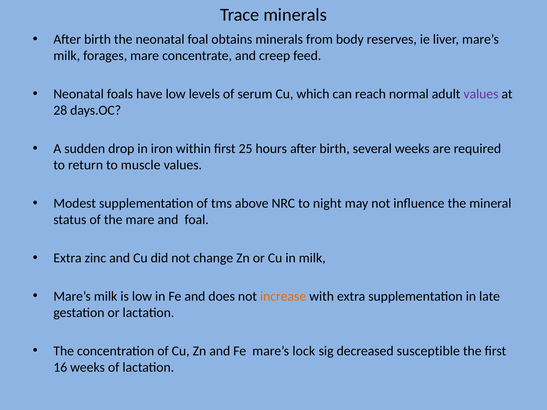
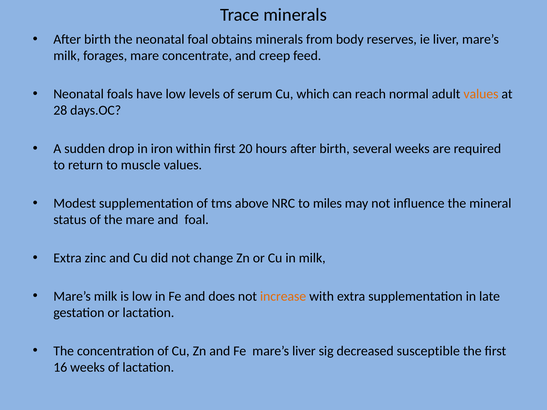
values at (481, 94) colour: purple -> orange
25: 25 -> 20
night: night -> miles
mare’s lock: lock -> liver
